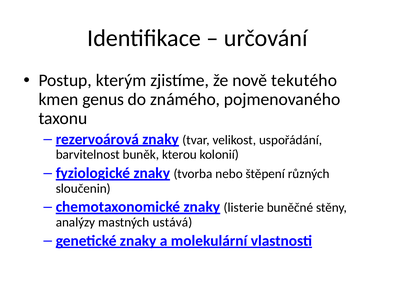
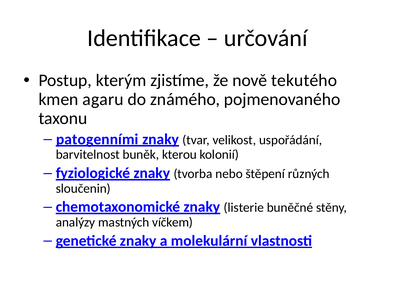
genus: genus -> agaru
rezervoárová: rezervoárová -> patogenními
ustává: ustává -> víčkem
